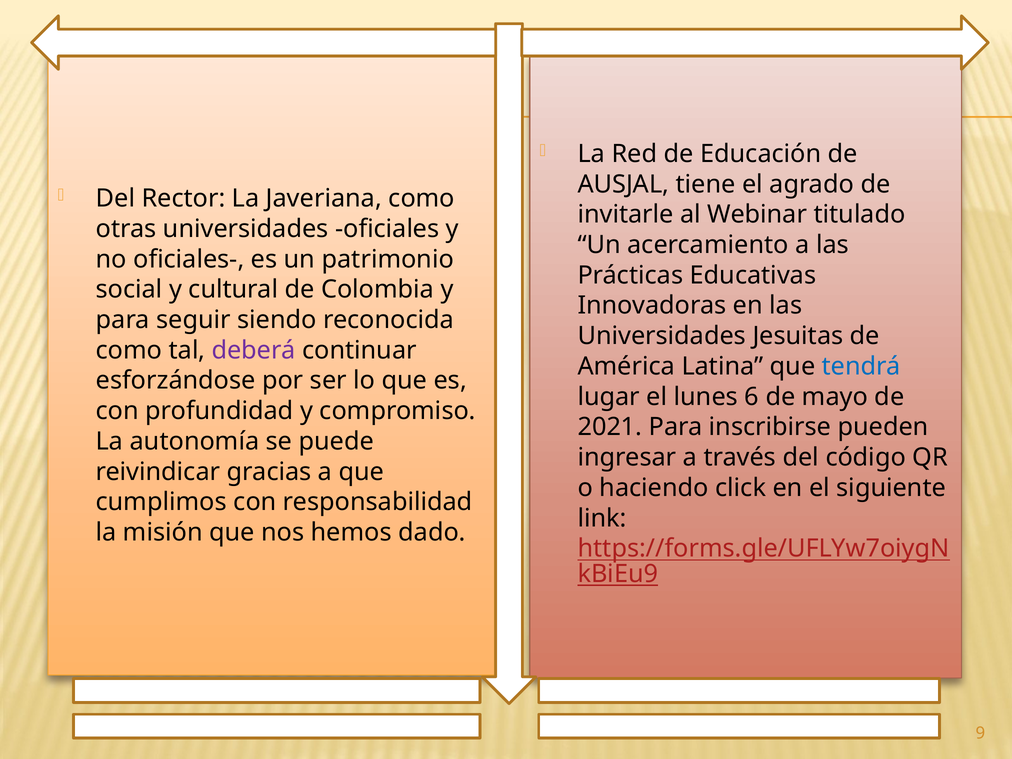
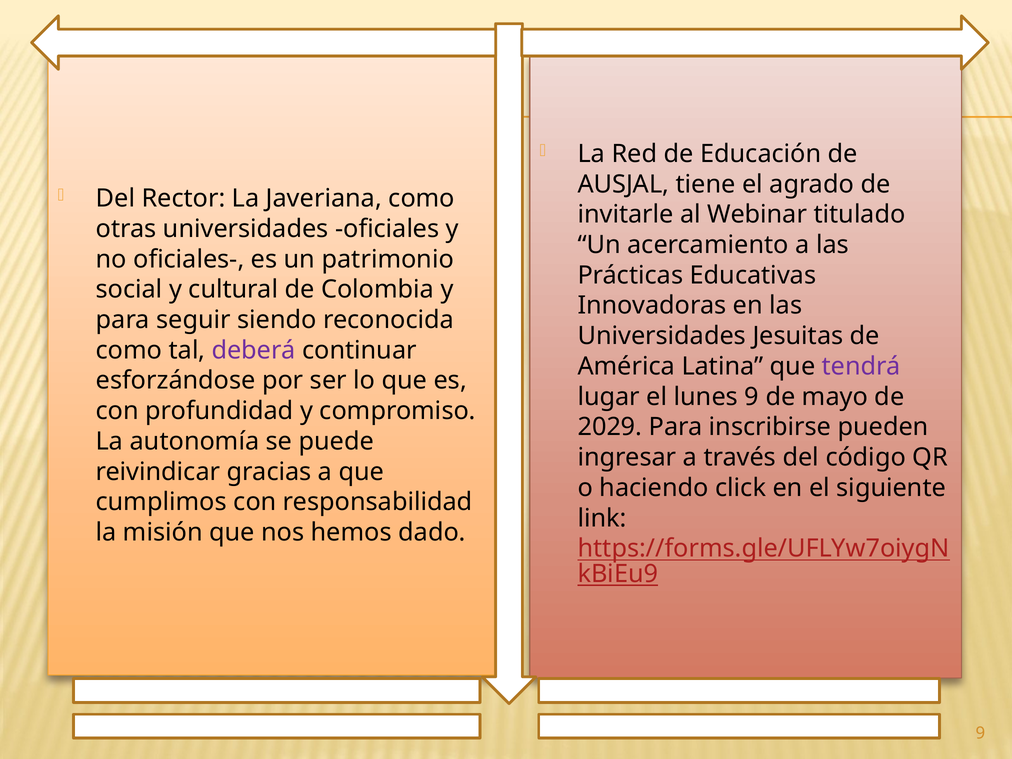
tendrá colour: blue -> purple
lunes 6: 6 -> 9
2021: 2021 -> 2029
